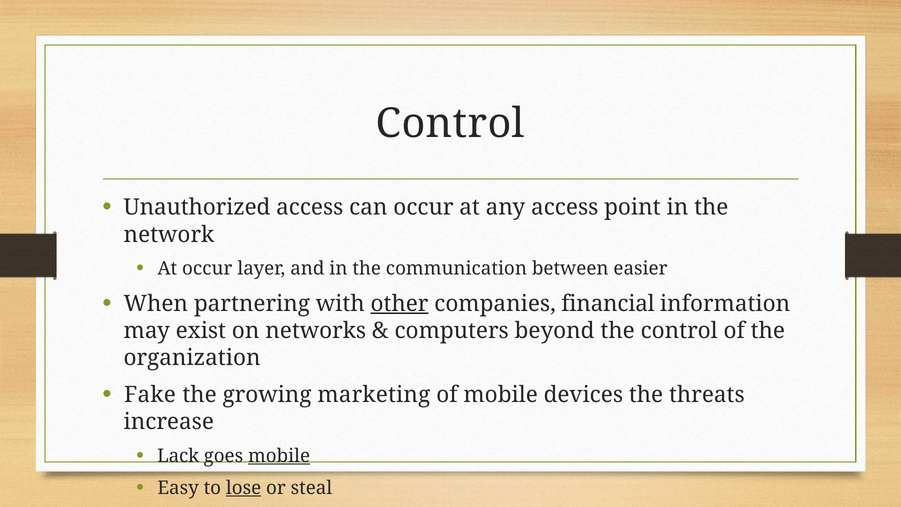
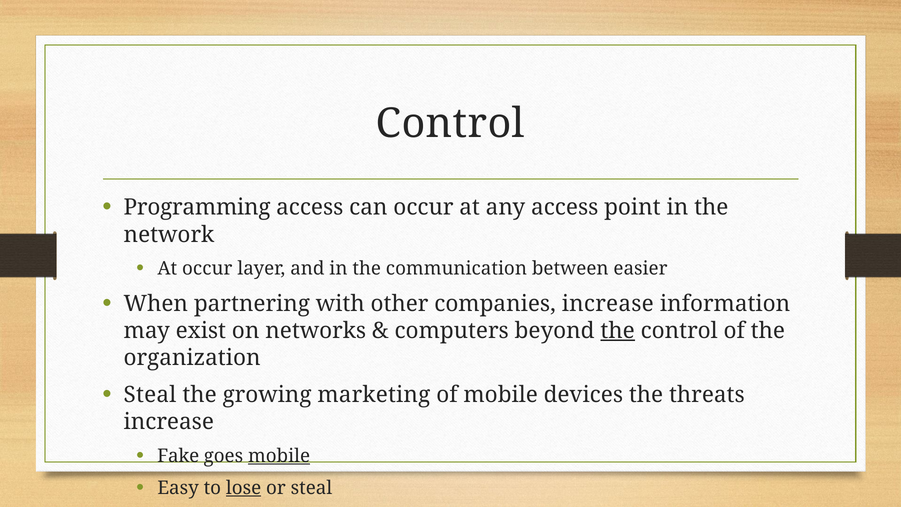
Unauthorized: Unauthorized -> Programming
other underline: present -> none
companies financial: financial -> increase
the at (618, 331) underline: none -> present
Fake at (150, 395): Fake -> Steal
Lack: Lack -> Fake
